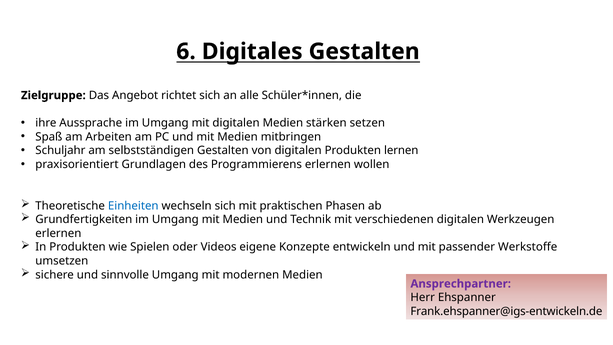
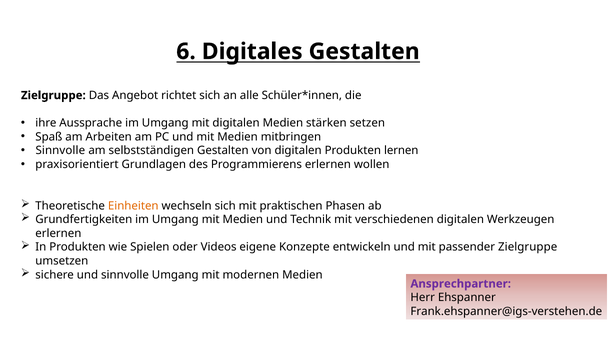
Schuljahr at (60, 150): Schuljahr -> Sinnvolle
Einheiten colour: blue -> orange
passender Werkstoffe: Werkstoffe -> Zielgruppe
Frank.ehspanner@igs-entwickeln.de: Frank.ehspanner@igs-entwickeln.de -> Frank.ehspanner@igs-verstehen.de
